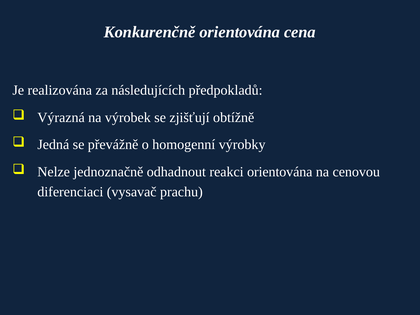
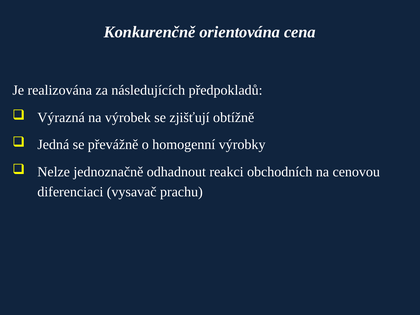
reakci orientována: orientována -> obchodních
